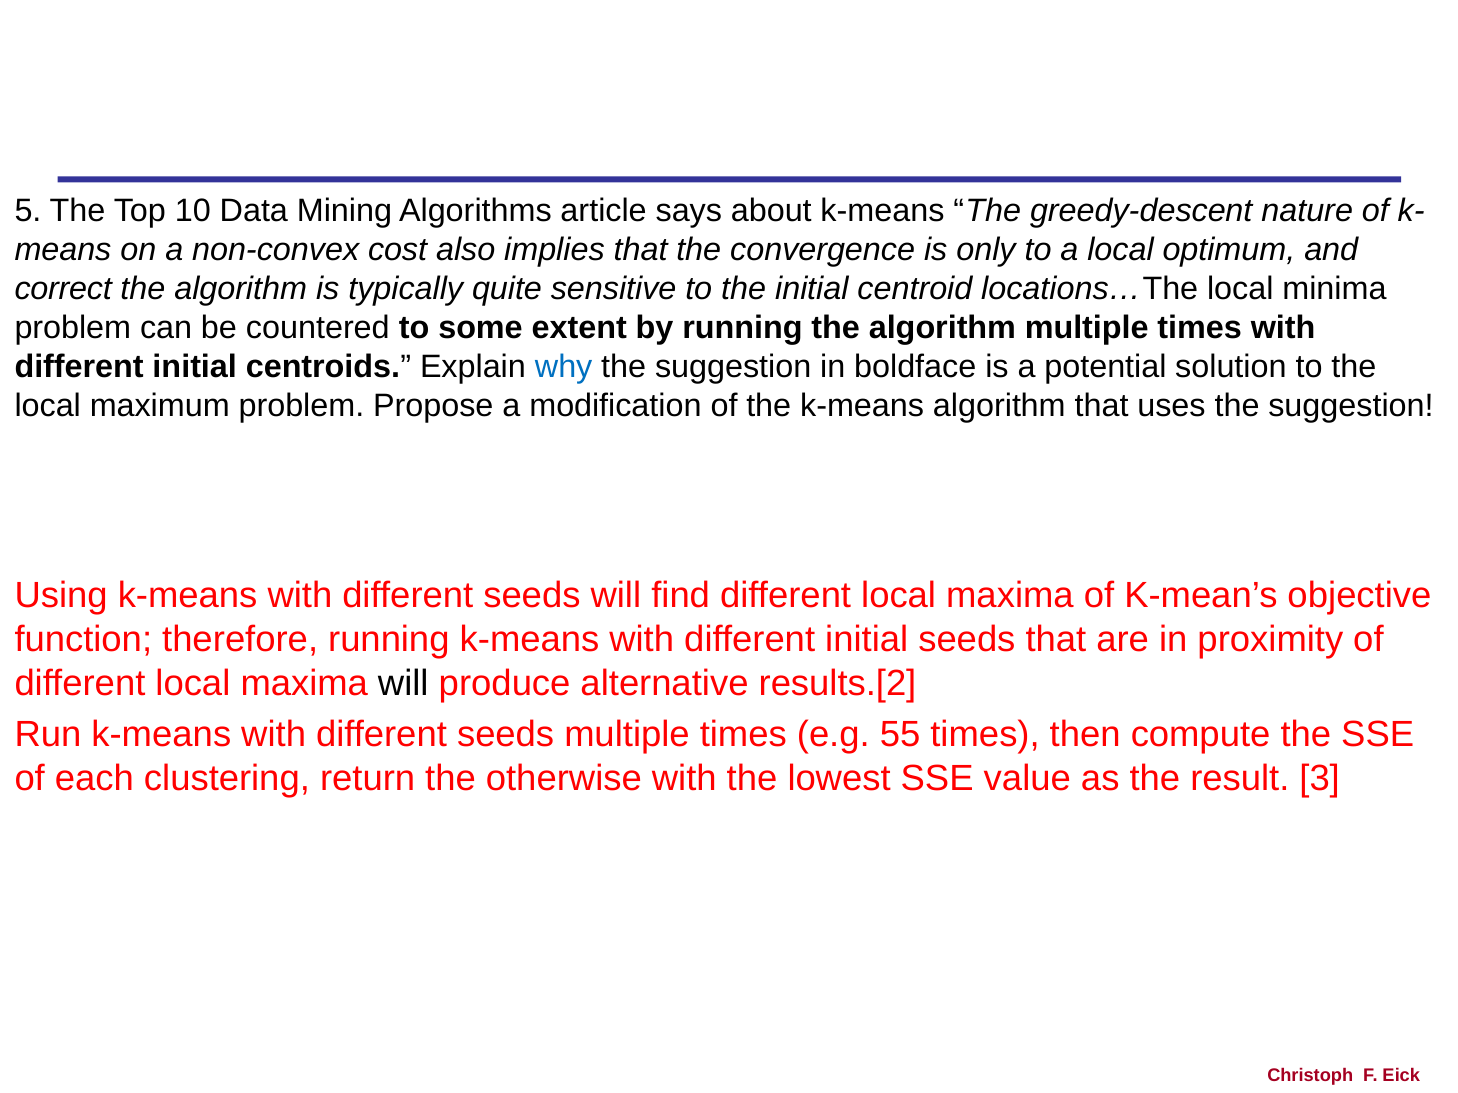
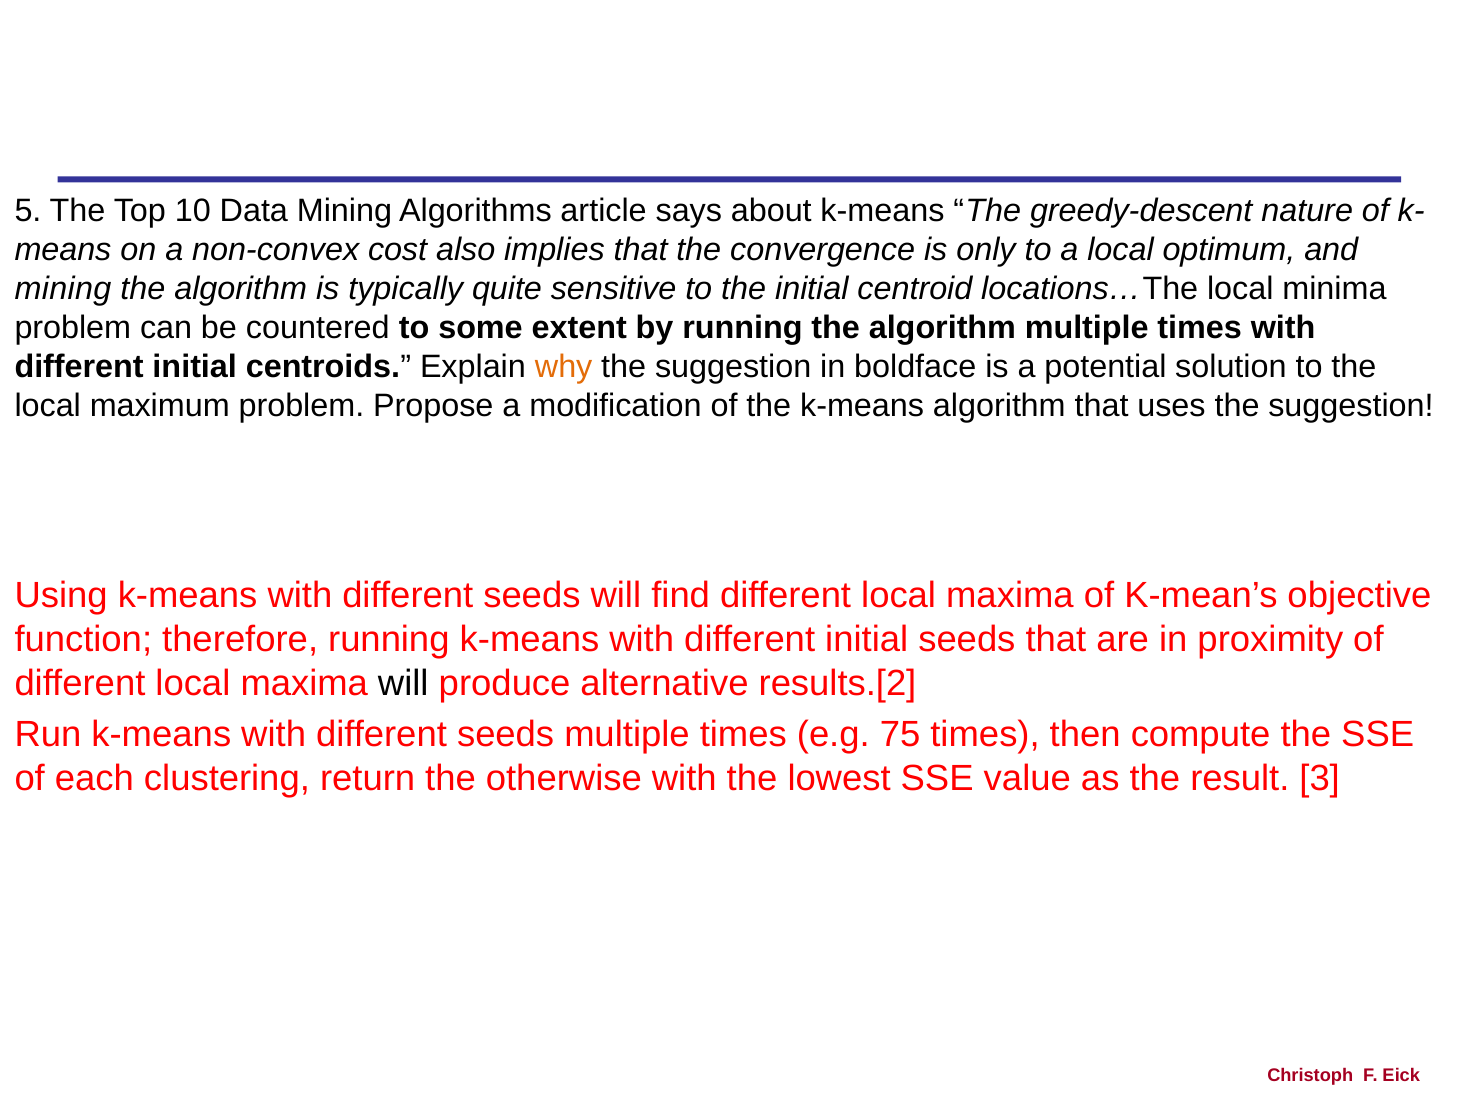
correct at (63, 289): correct -> mining
why colour: blue -> orange
55: 55 -> 75
